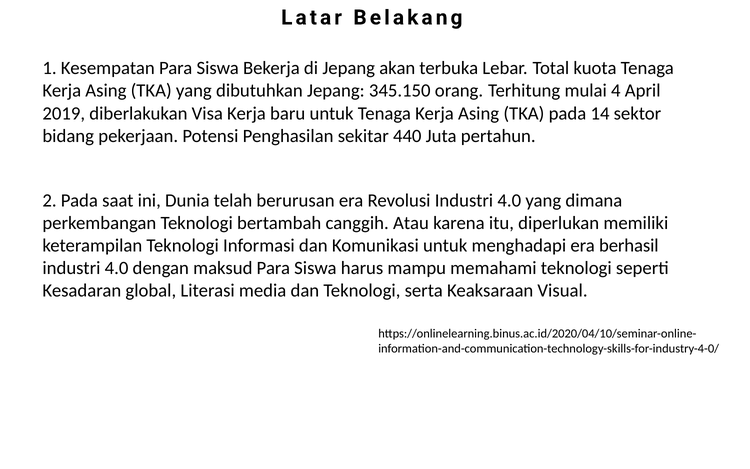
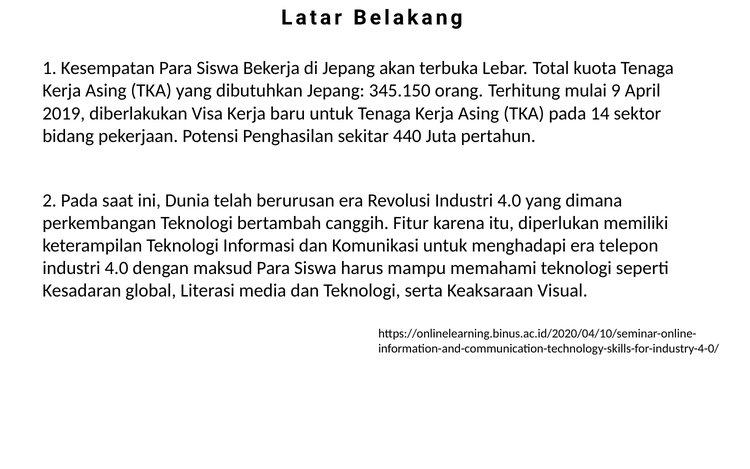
4: 4 -> 9
Atau: Atau -> Fitur
berhasil: berhasil -> telepon
